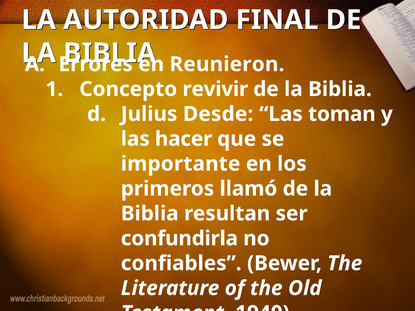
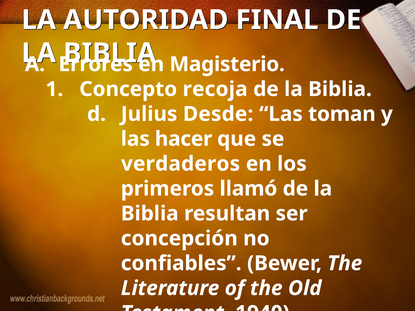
Reunieron: Reunieron -> Magisterio
revivir: revivir -> recoja
importante: importante -> verdaderos
confundirla: confundirla -> concepción
